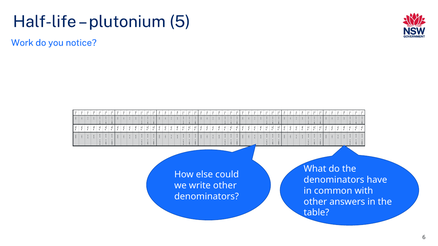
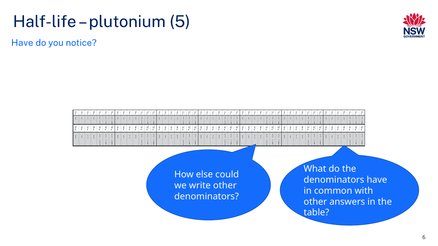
Work at (22, 43): Work -> Have
